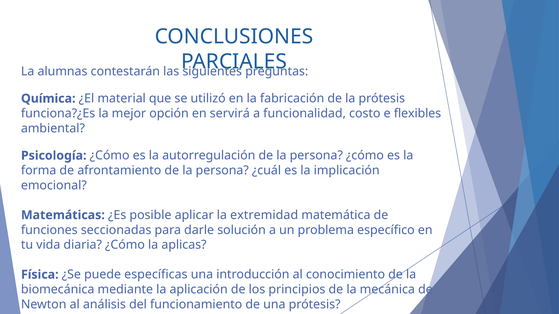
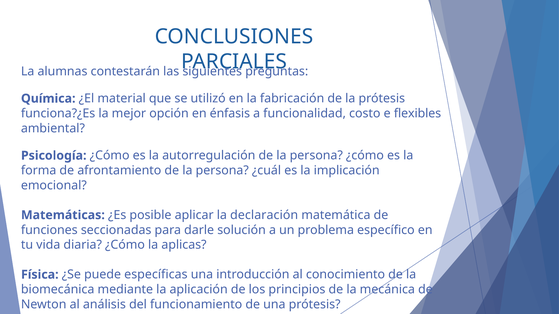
servirá: servirá -> énfasis
extremidad: extremidad -> declaración
